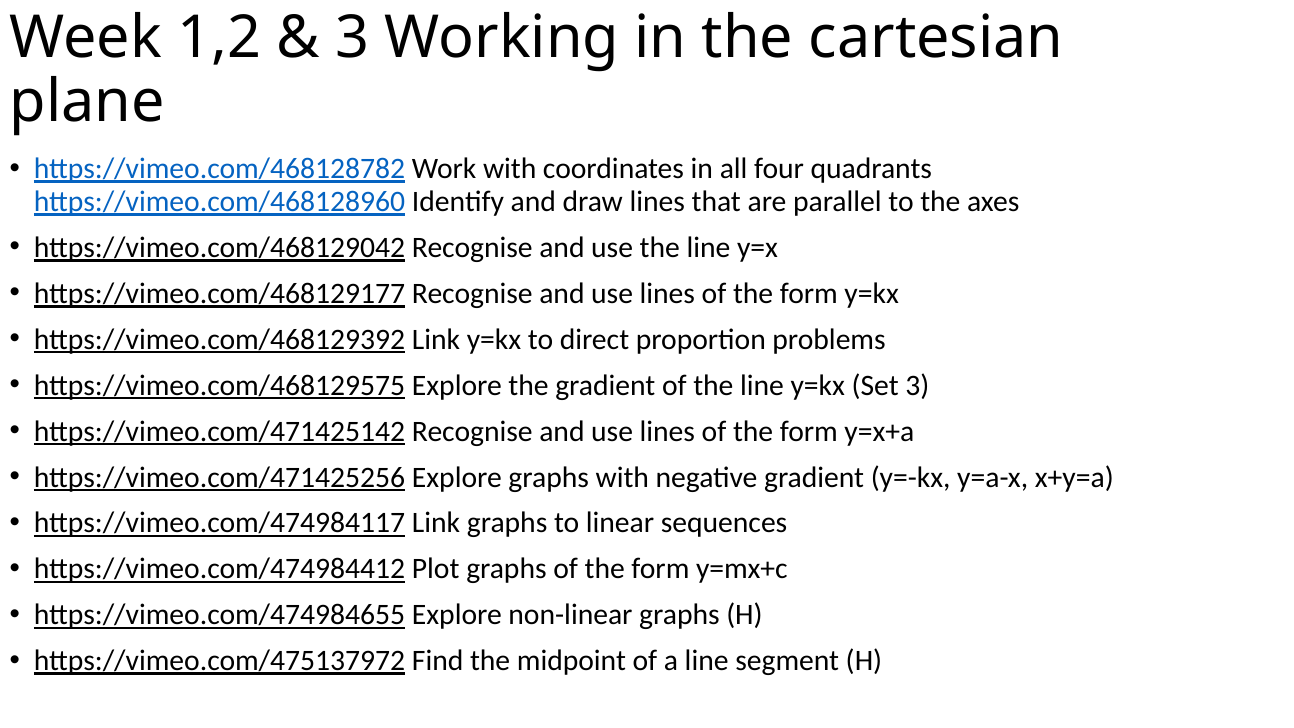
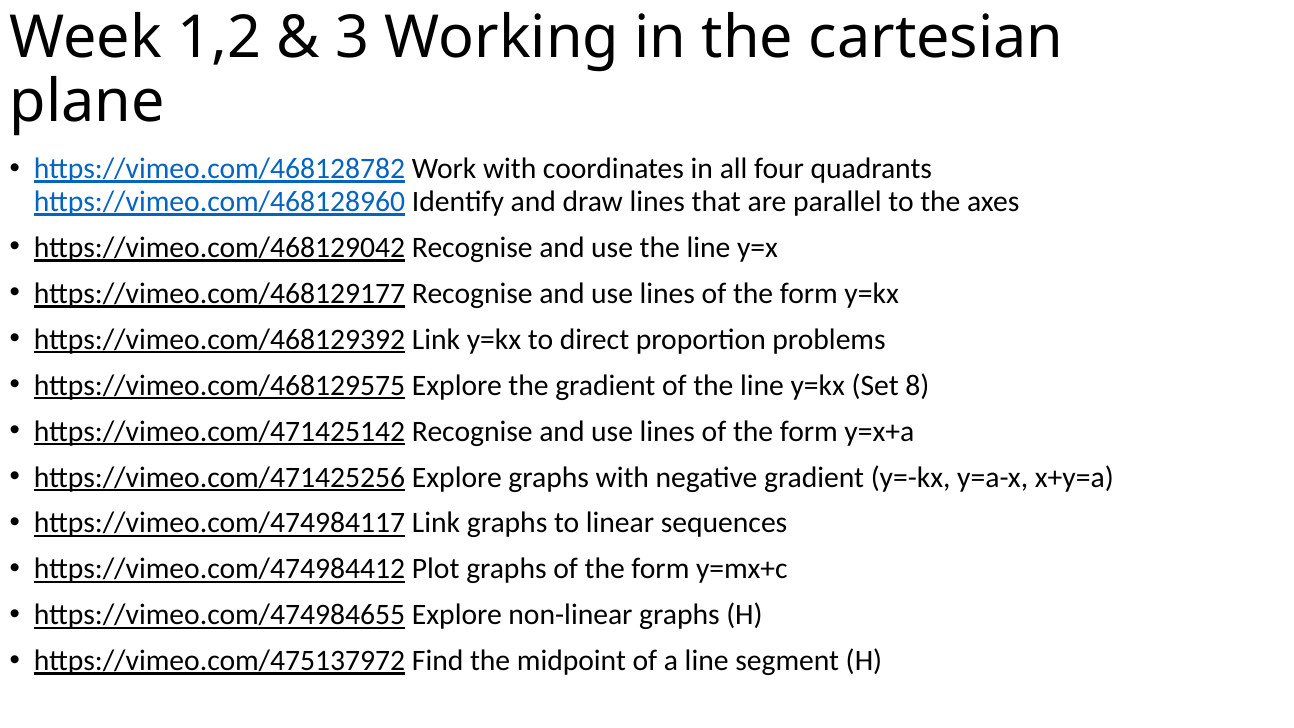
Set 3: 3 -> 8
